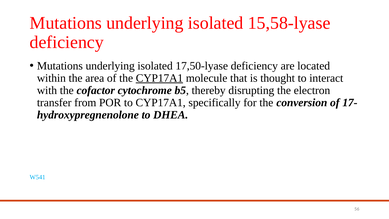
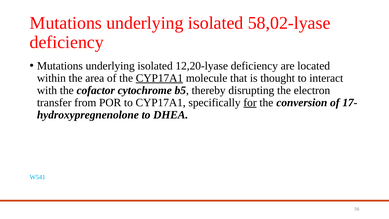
15,58-lyase: 15,58-lyase -> 58,02-lyase
17,50-lyase: 17,50-lyase -> 12,20-lyase
for underline: none -> present
